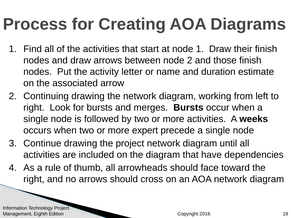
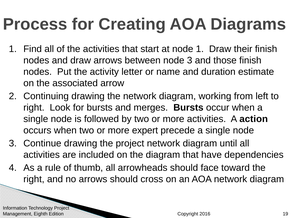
between node 2: 2 -> 3
weeks: weeks -> action
